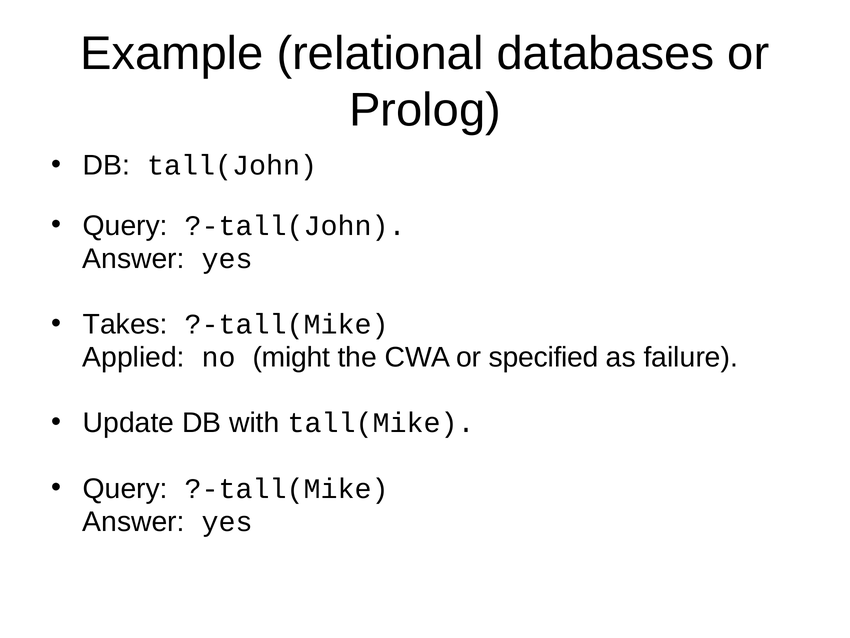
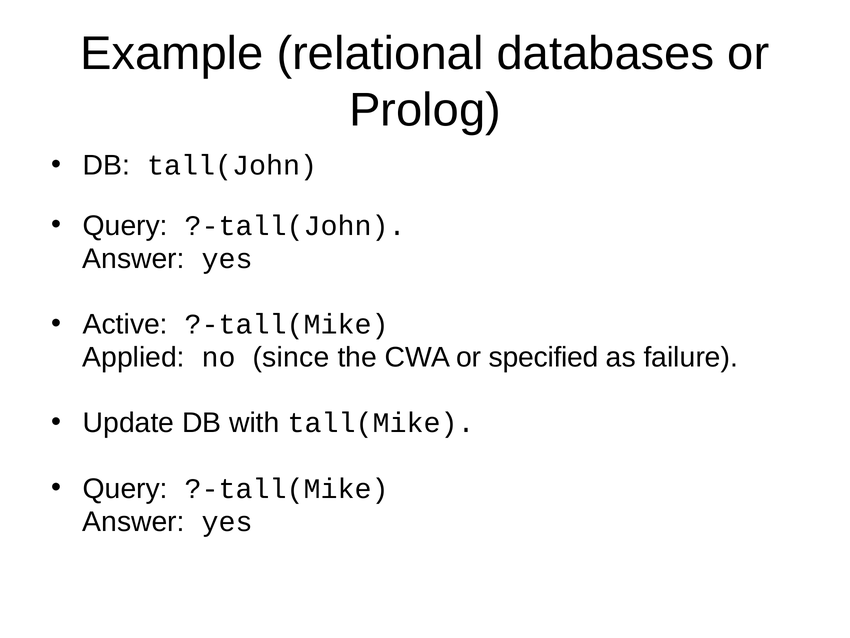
Takes: Takes -> Active
might: might -> since
